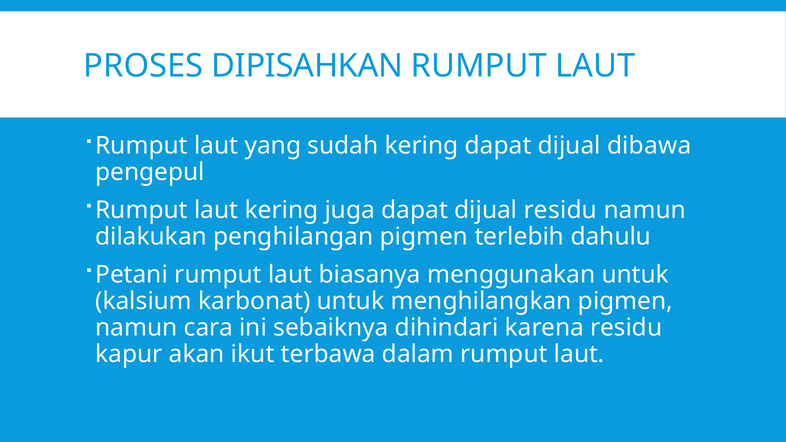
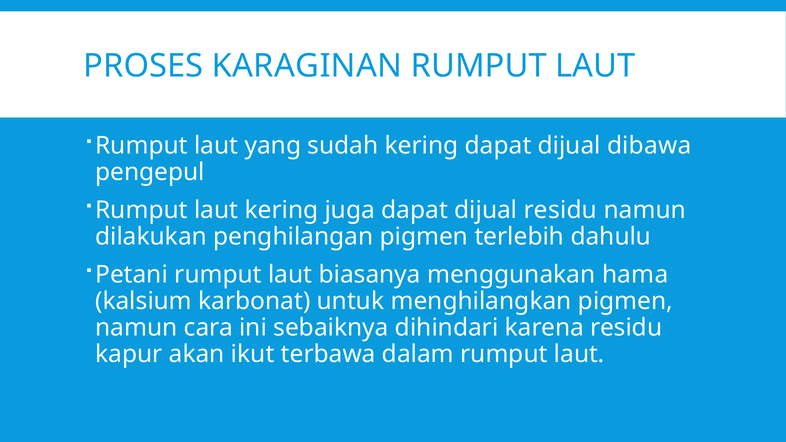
DIPISAHKAN: DIPISAHKAN -> KARAGINAN
menggunakan untuk: untuk -> hama
